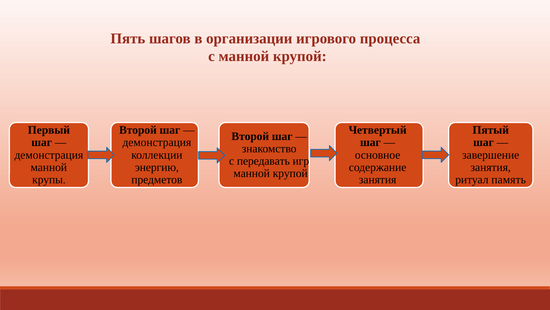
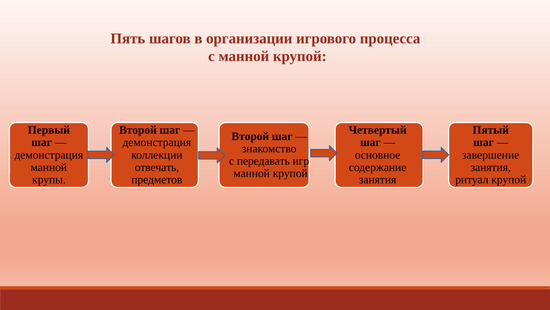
энергию: энергию -> отвечать
ритуал память: память -> крупой
